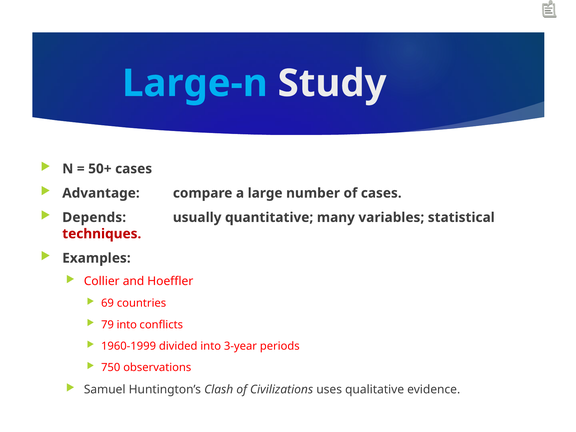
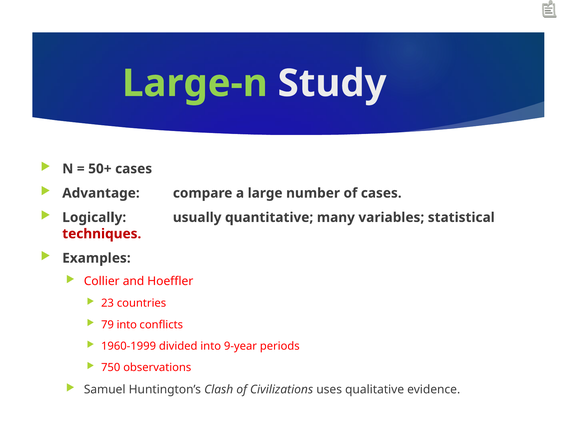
Large-n colour: light blue -> light green
Depends: Depends -> Logically
69: 69 -> 23
3-year: 3-year -> 9-year
